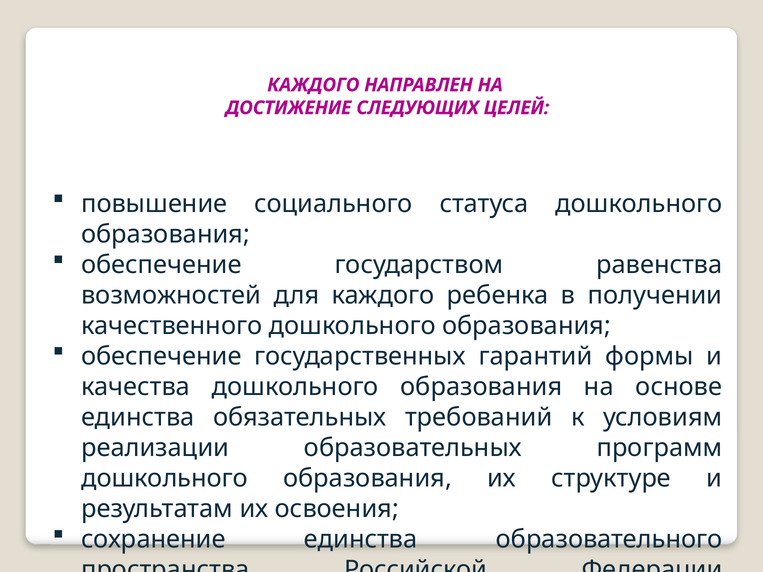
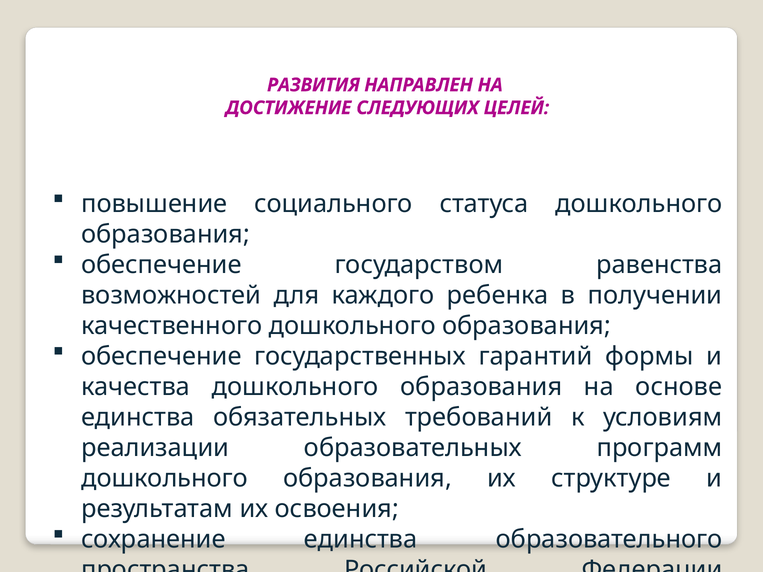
КАЖДОГО at (313, 85): КАЖДОГО -> РАЗВИТИЯ
